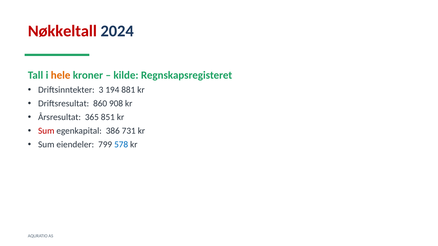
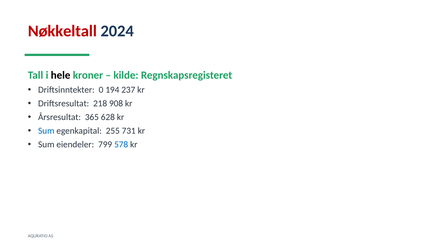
hele colour: orange -> black
3: 3 -> 0
881: 881 -> 237
860: 860 -> 218
851: 851 -> 628
Sum at (46, 131) colour: red -> blue
386: 386 -> 255
